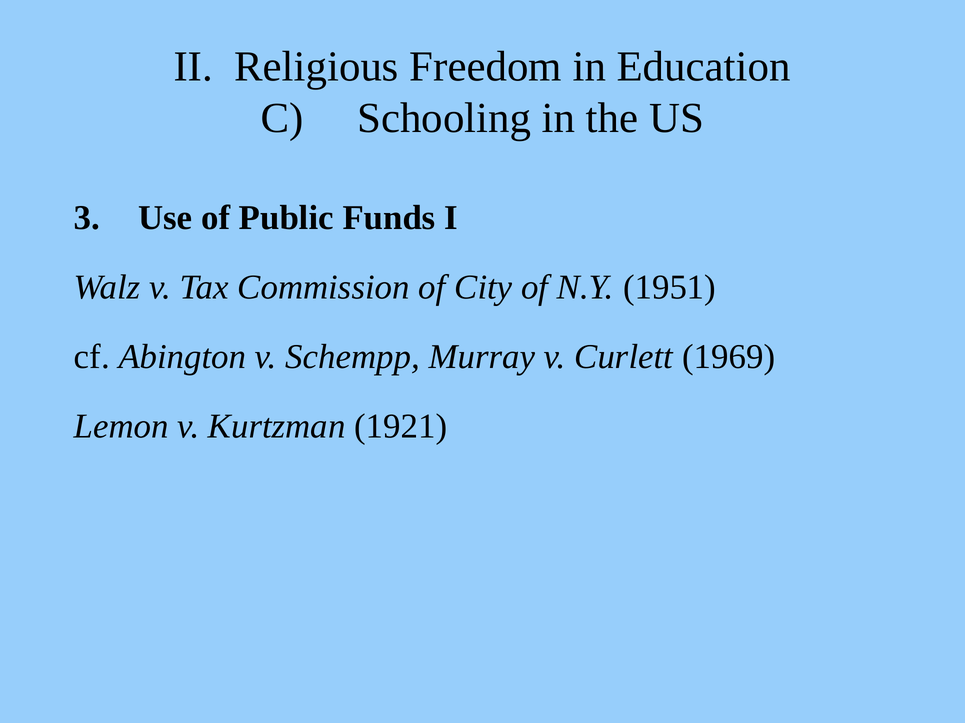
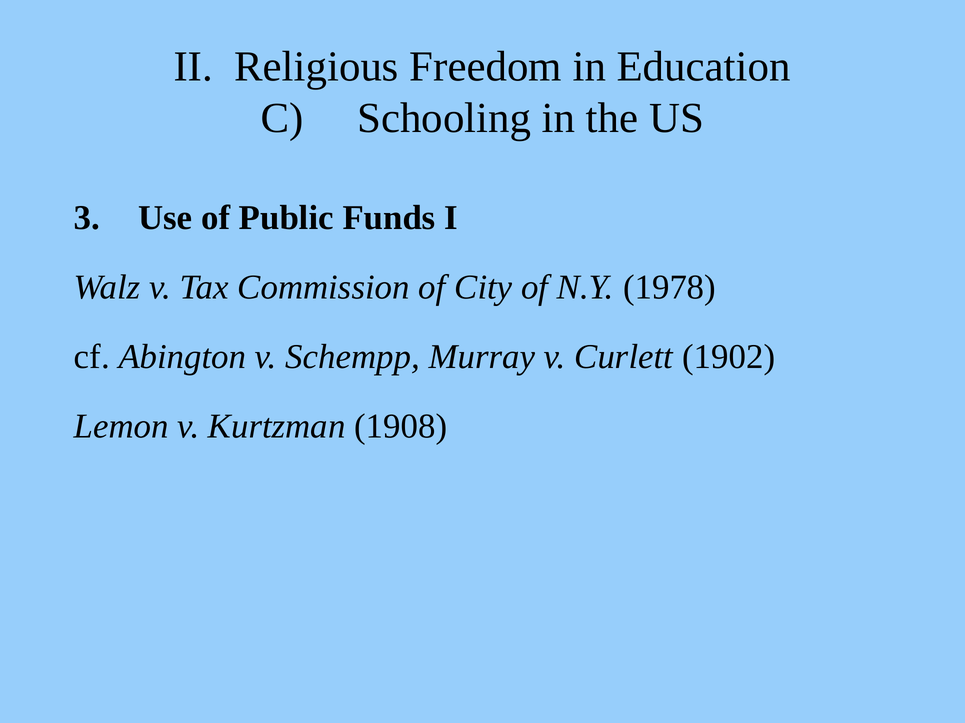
1951: 1951 -> 1978
1969: 1969 -> 1902
1921: 1921 -> 1908
